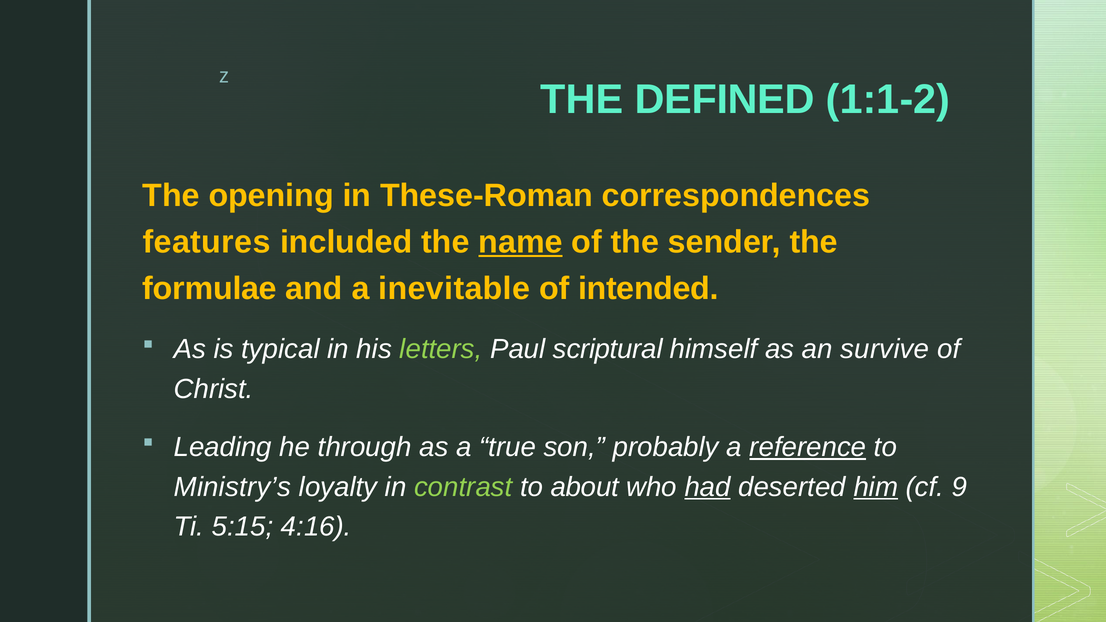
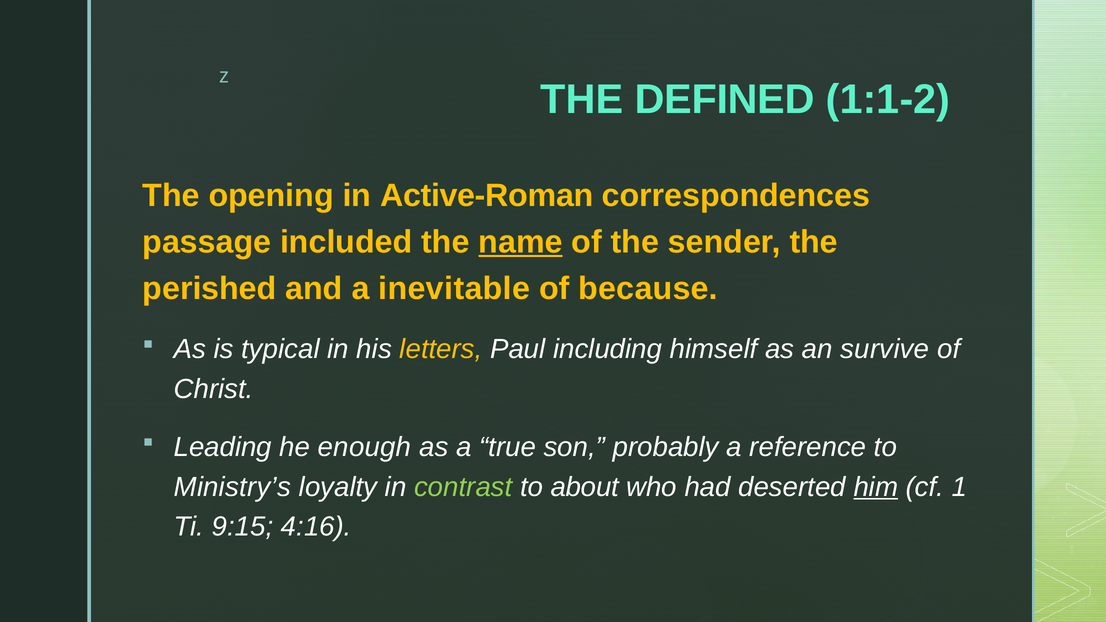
These-Roman: These-Roman -> Active-Roman
features: features -> passage
formulae: formulae -> perished
intended: intended -> because
letters colour: light green -> yellow
scriptural: scriptural -> including
through: through -> enough
reference underline: present -> none
had underline: present -> none
9: 9 -> 1
5:15: 5:15 -> 9:15
